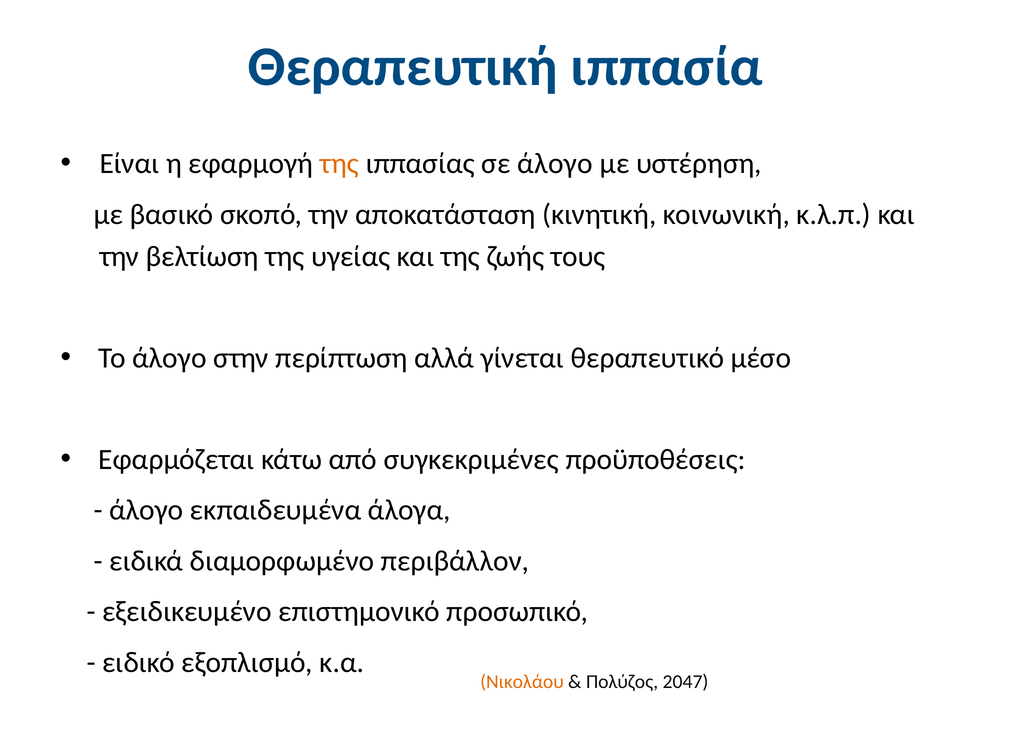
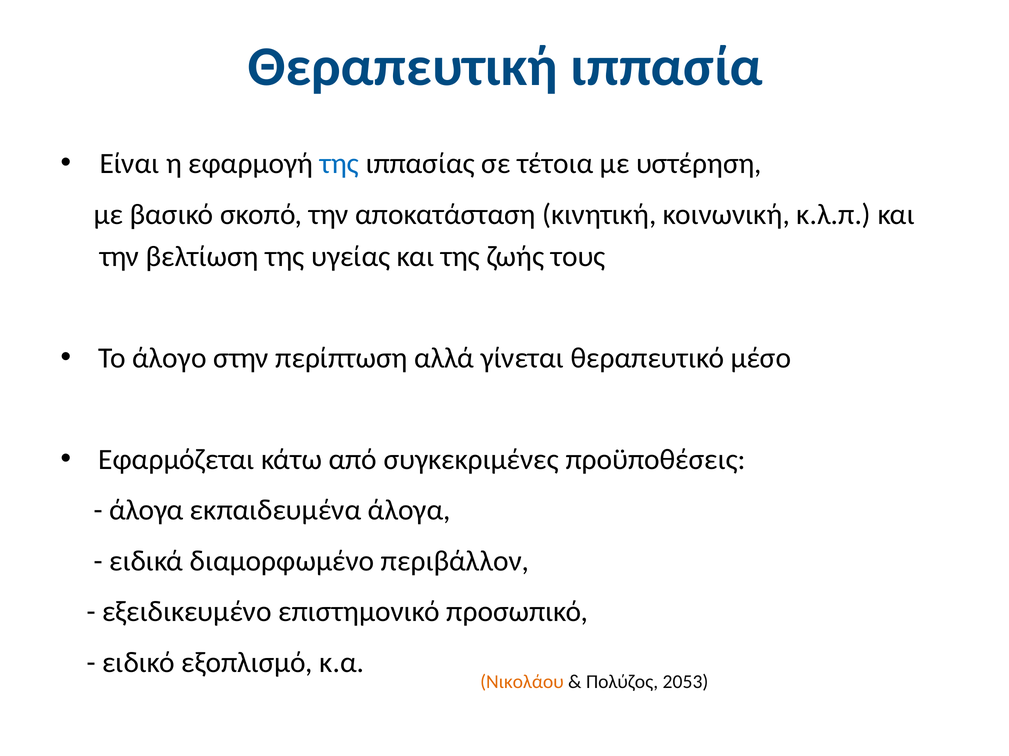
της at (339, 164) colour: orange -> blue
σε άλογο: άλογο -> τέτοια
άλογο at (146, 511): άλογο -> άλογα
2047: 2047 -> 2053
